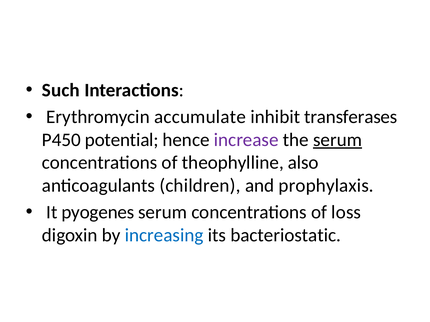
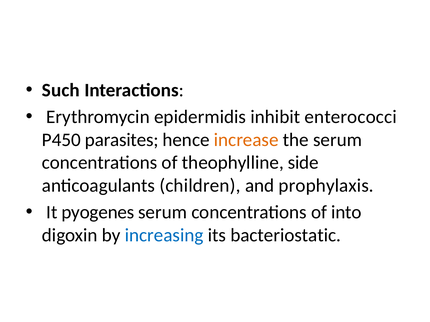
accumulate: accumulate -> epidermidis
transferases: transferases -> enterococci
potential: potential -> parasites
increase colour: purple -> orange
serum at (338, 140) underline: present -> none
also: also -> side
loss: loss -> into
